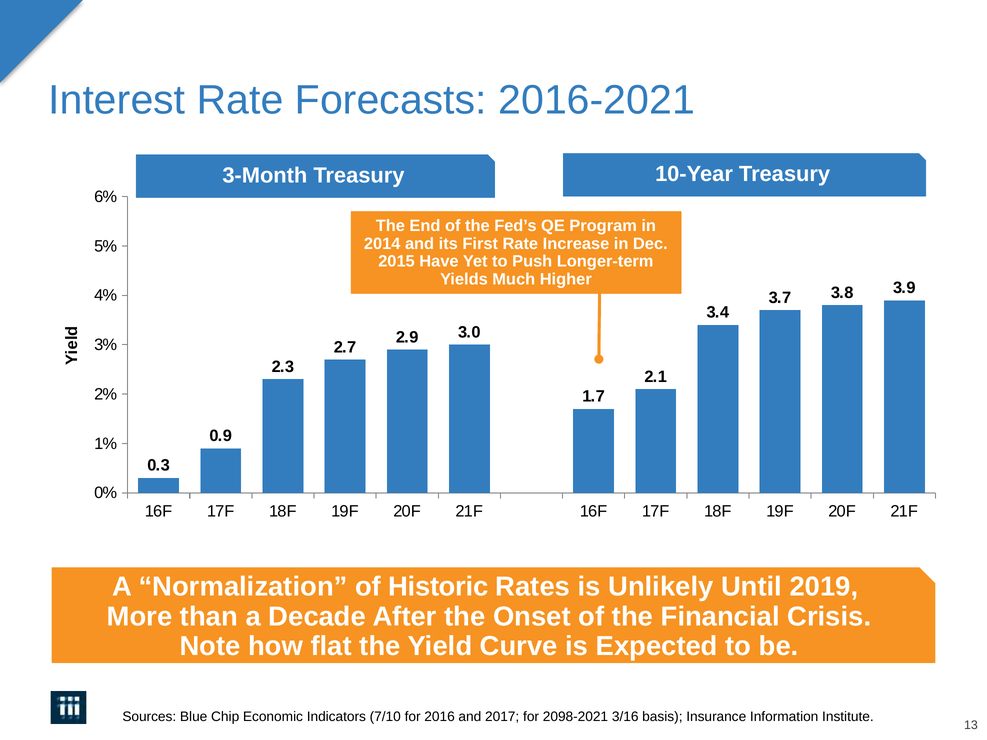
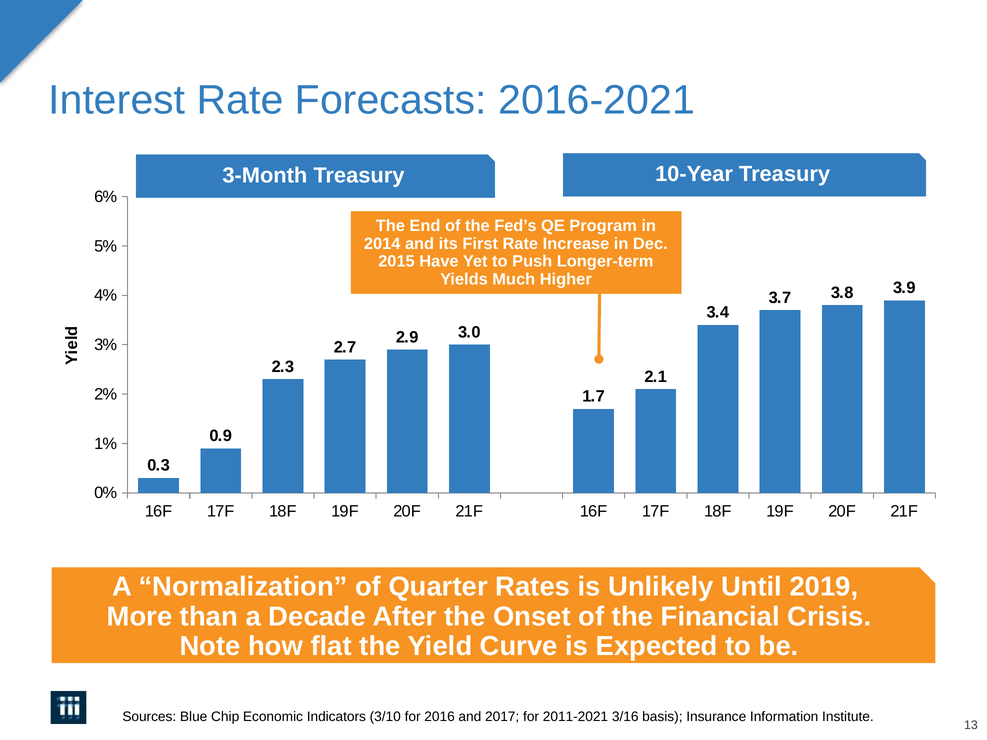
Historic: Historic -> Quarter
7/10: 7/10 -> 3/10
2098-2021: 2098-2021 -> 2011-2021
